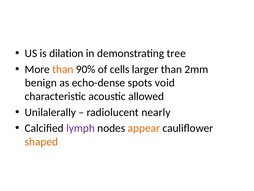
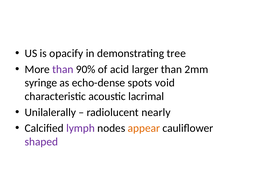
dilation: dilation -> opacify
than at (63, 69) colour: orange -> purple
cells: cells -> acid
benign: benign -> syringe
allowed: allowed -> lacrimal
shaped colour: orange -> purple
